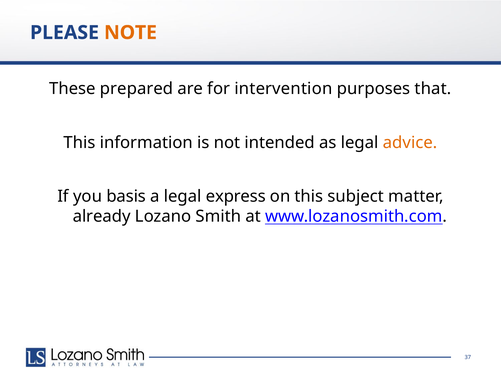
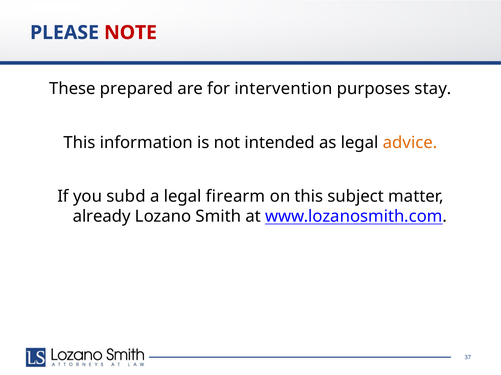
NOTE colour: orange -> red
that: that -> stay
basis: basis -> subd
express: express -> firearm
